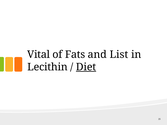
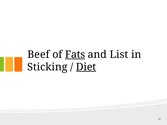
Vital: Vital -> Beef
Fats underline: none -> present
Lecithin: Lecithin -> Sticking
